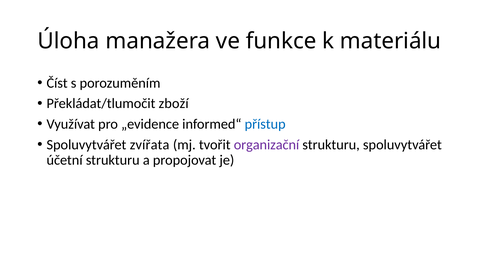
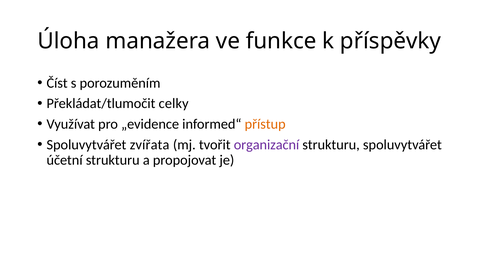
materiálu: materiálu -> příspěvky
zboží: zboží -> celky
přístup colour: blue -> orange
